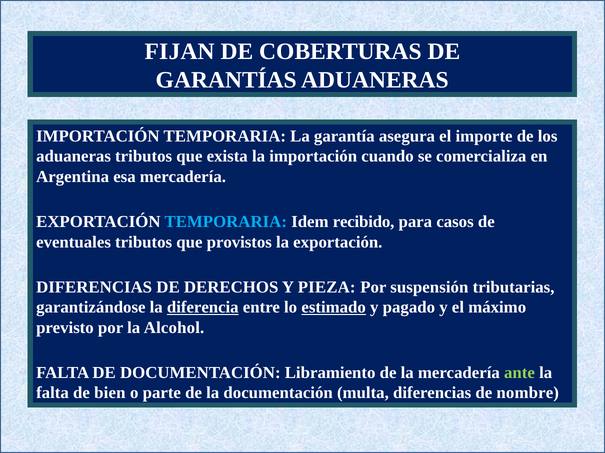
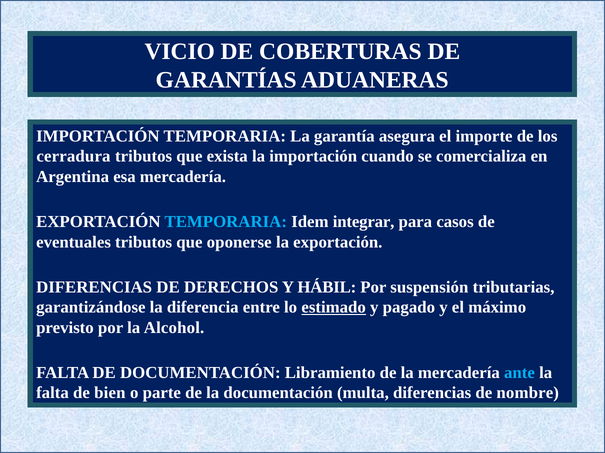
FIJAN: FIJAN -> VICIO
aduaneras at (74, 157): aduaneras -> cerradura
recibido: recibido -> integrar
provistos: provistos -> oponerse
PIEZA: PIEZA -> HÁBIL
diferencia underline: present -> none
ante colour: light green -> light blue
